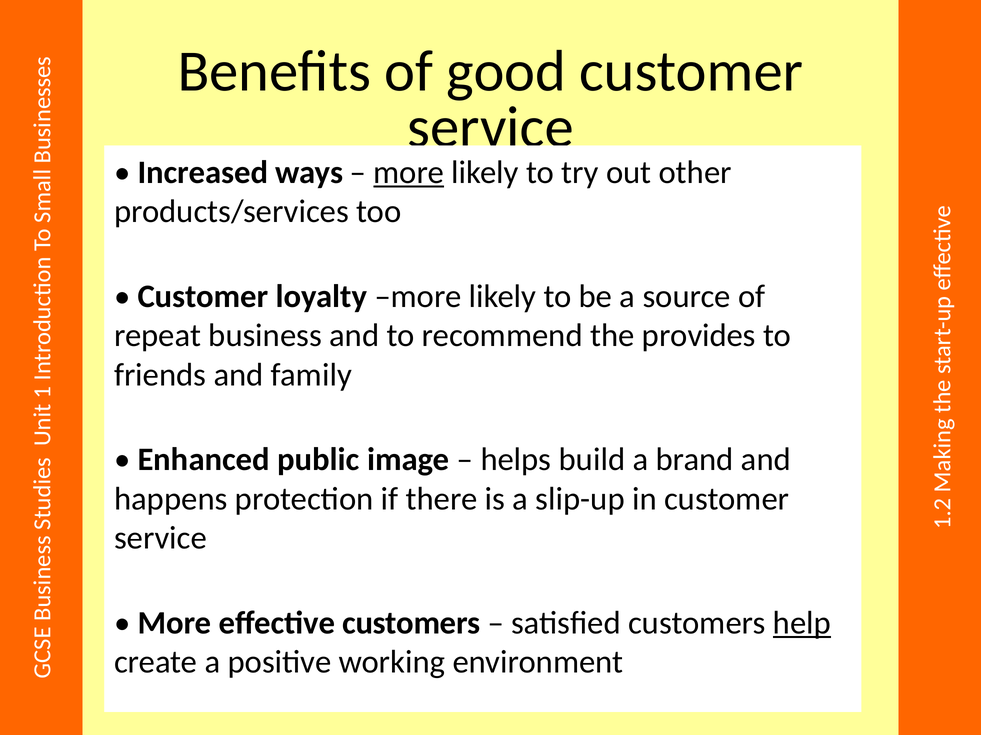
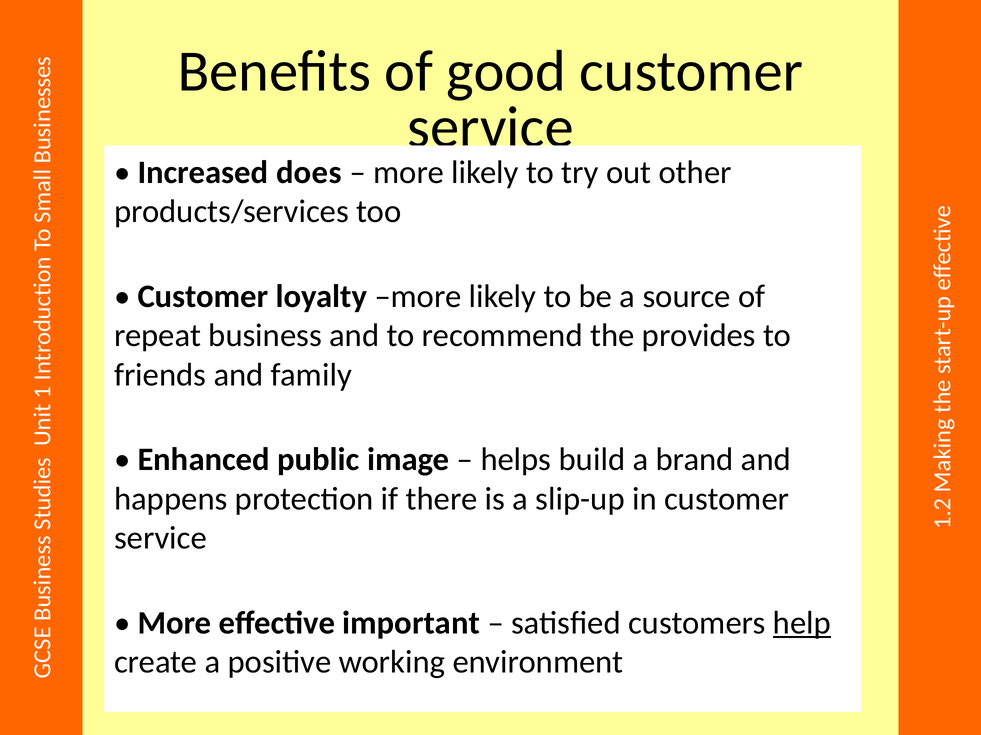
ways: ways -> does
more at (409, 172) underline: present -> none
effective customers: customers -> important
